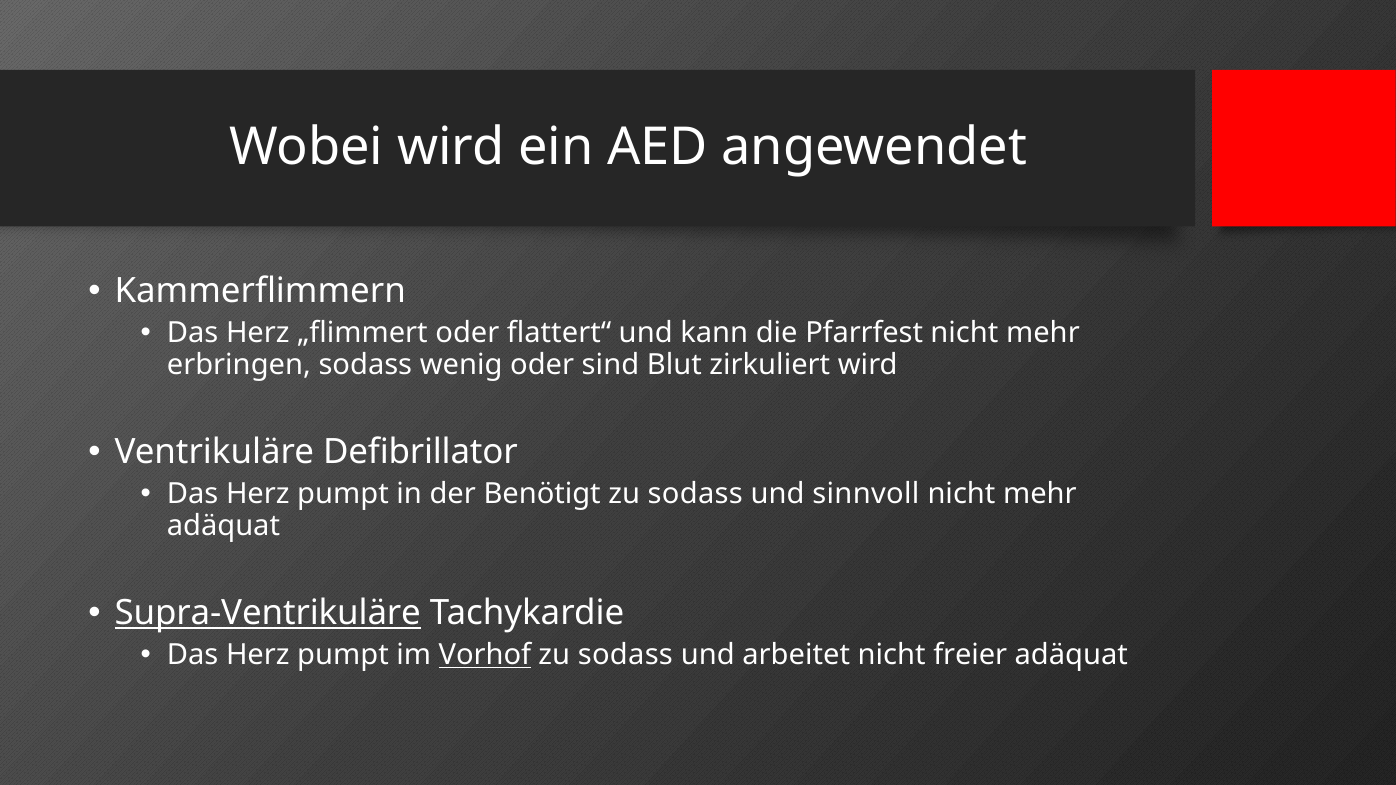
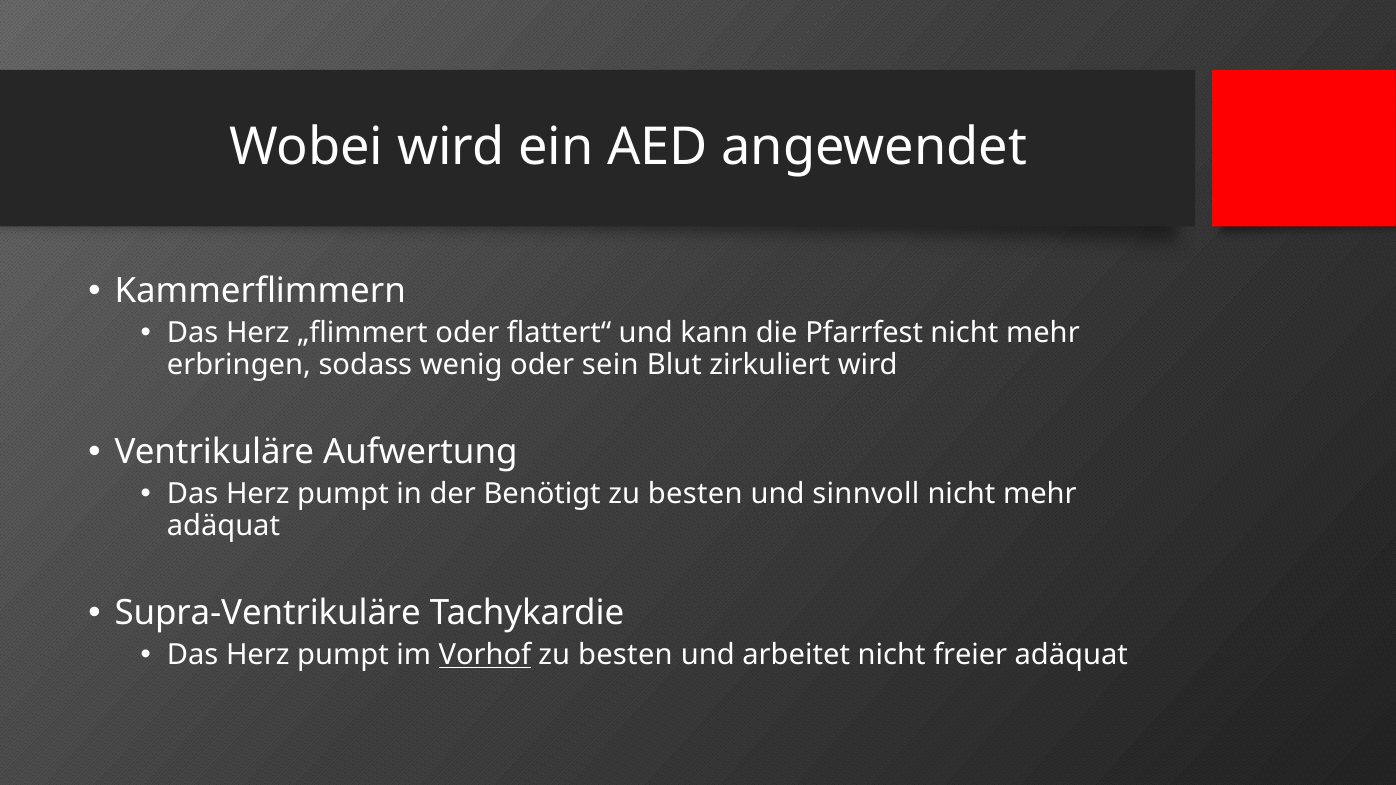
sind: sind -> sein
Defibrillator: Defibrillator -> Aufwertung
sodass at (695, 494): sodass -> besten
Supra-Ventrikuläre underline: present -> none
sodass at (625, 655): sodass -> besten
